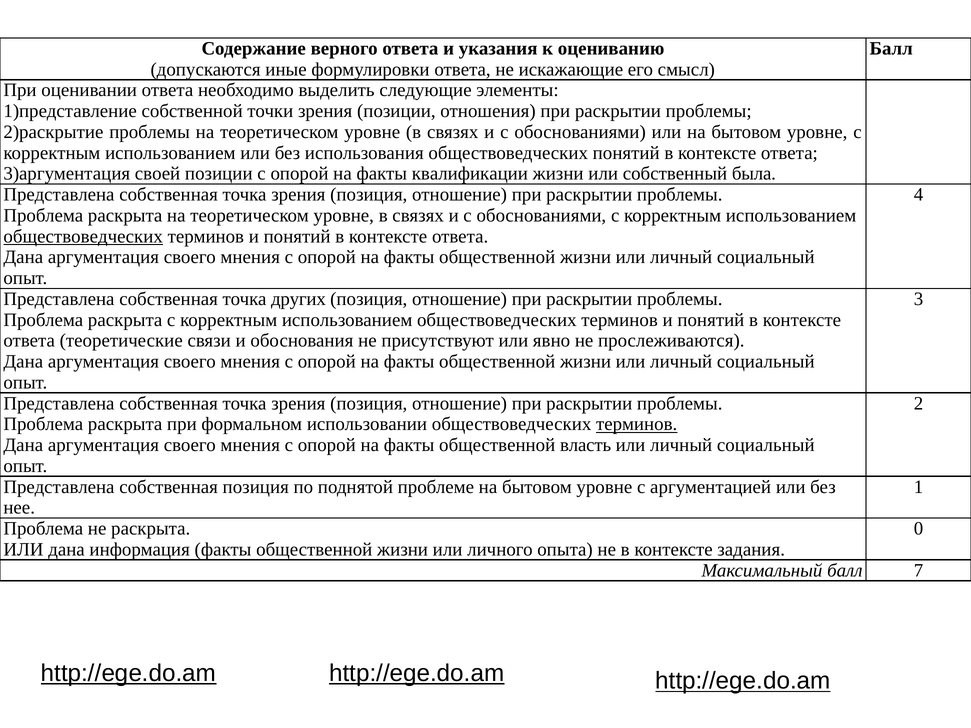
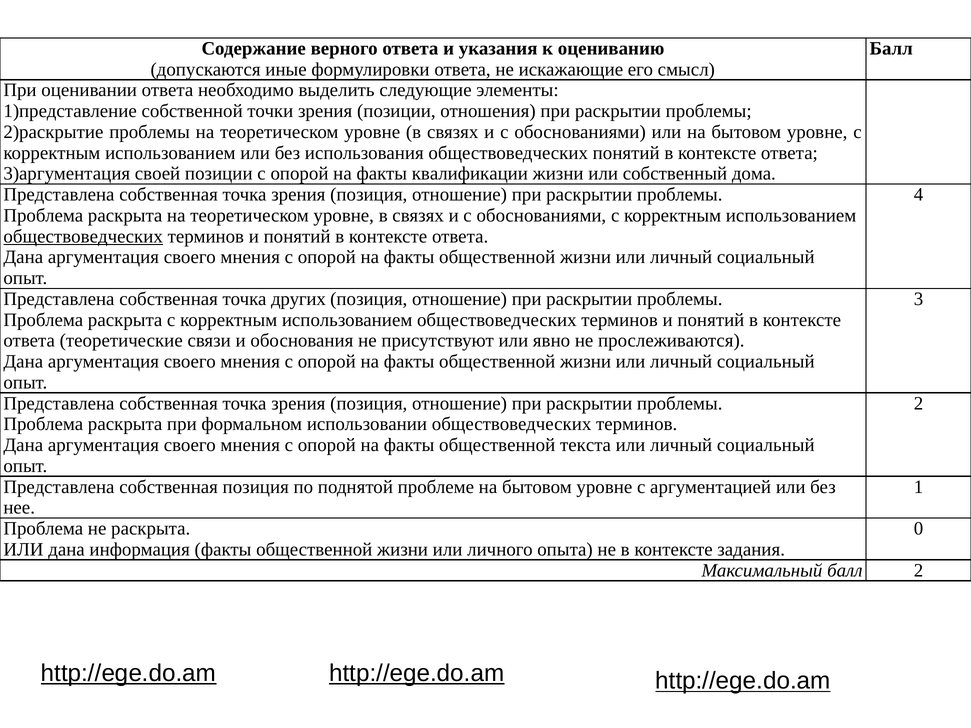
была: была -> дома
терминов at (637, 424) underline: present -> none
власть: власть -> текста
балл 7: 7 -> 2
